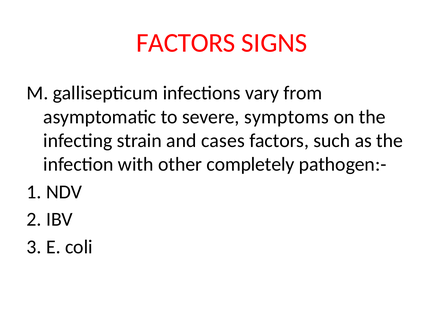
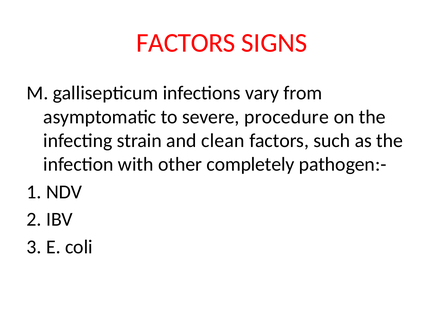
symptoms: symptoms -> procedure
cases: cases -> clean
